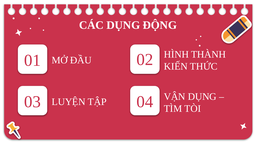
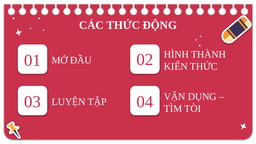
CÁC DỤNG: DỤNG -> THỨC
